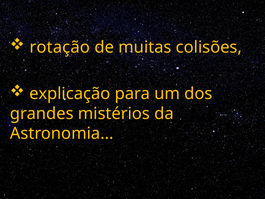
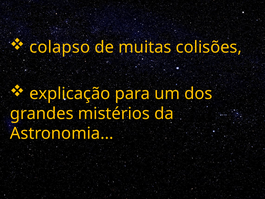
rotação: rotação -> colapso
